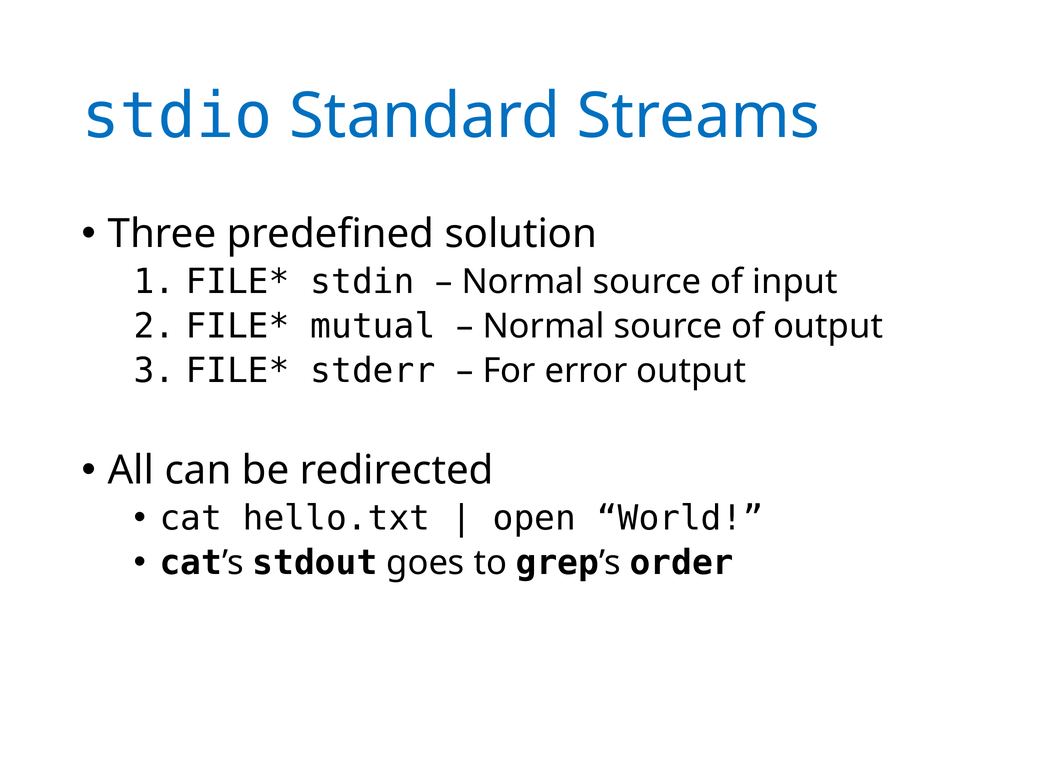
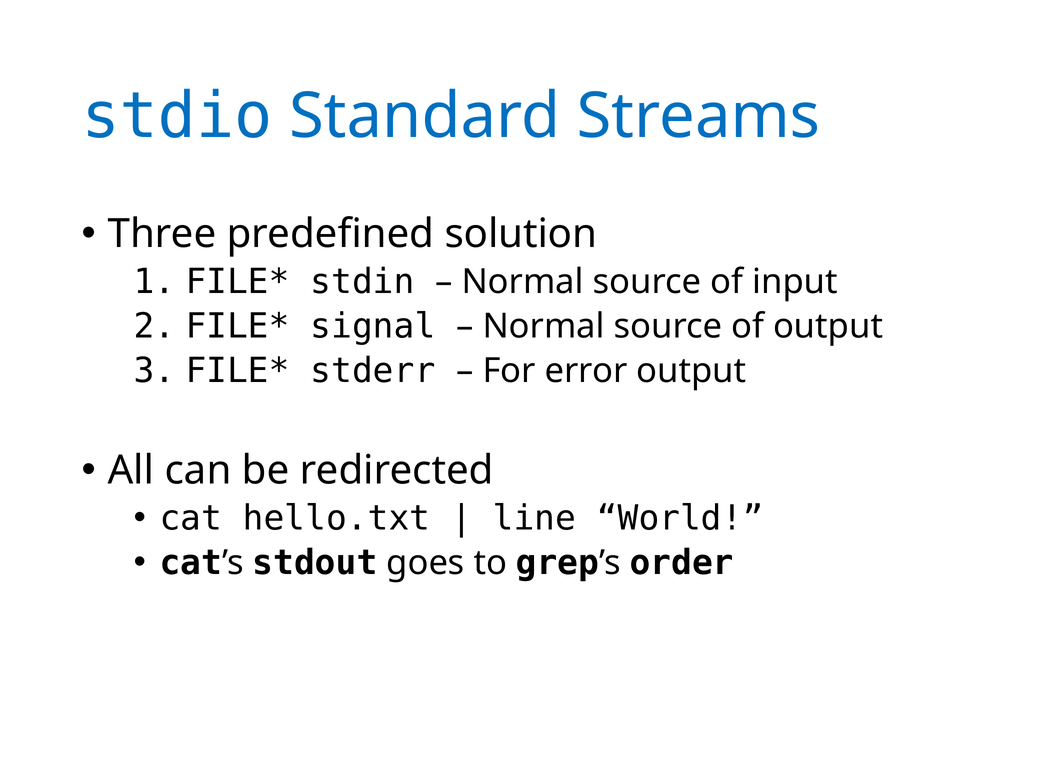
mutual: mutual -> signal
open: open -> line
